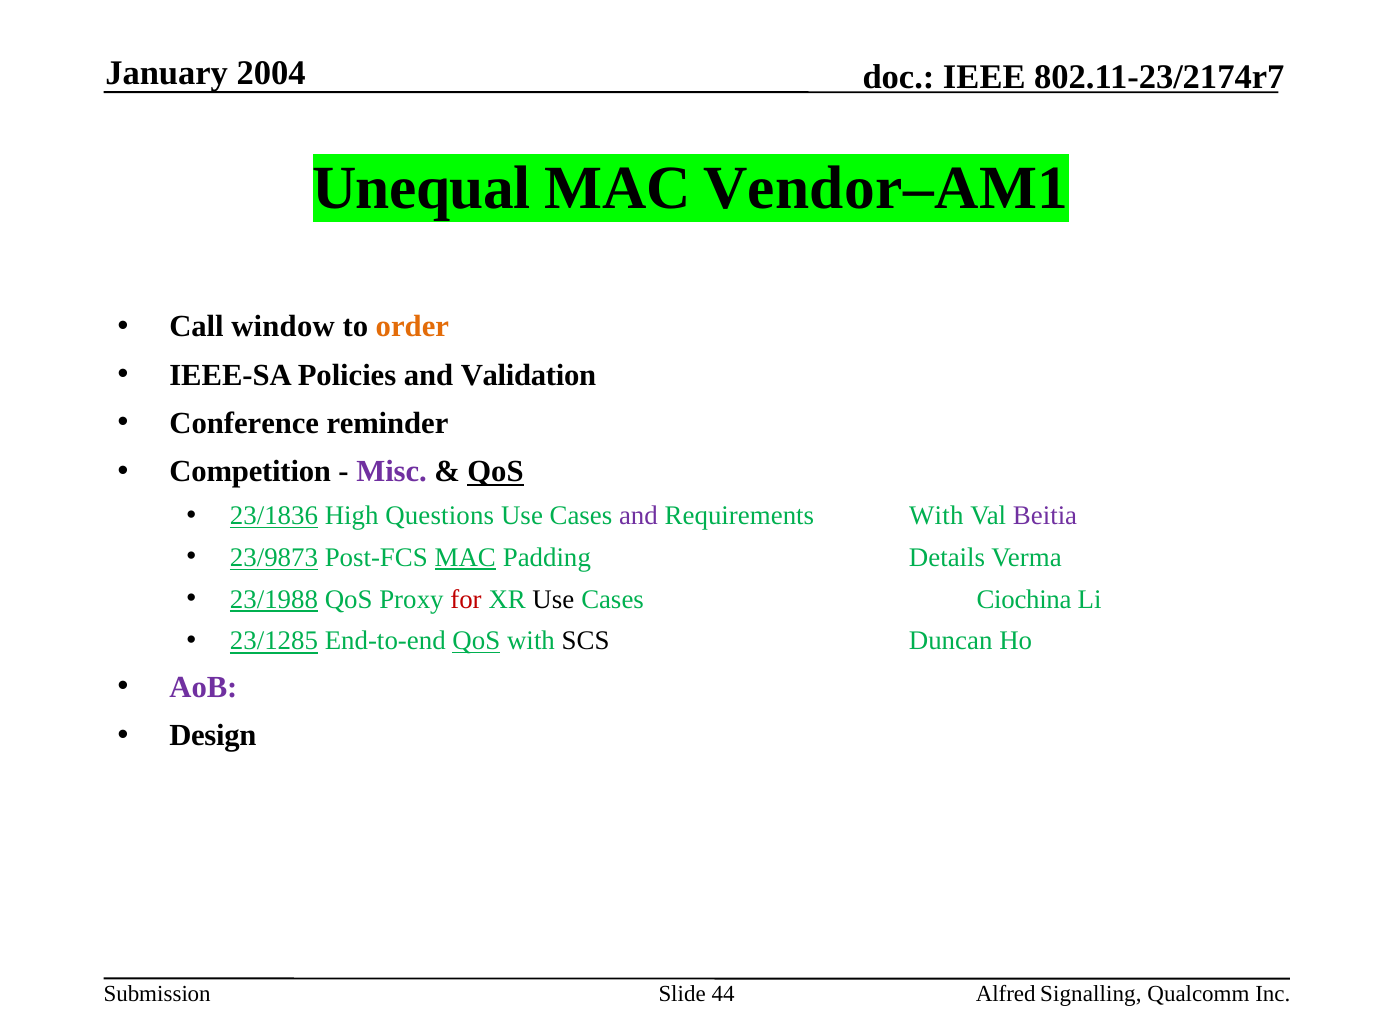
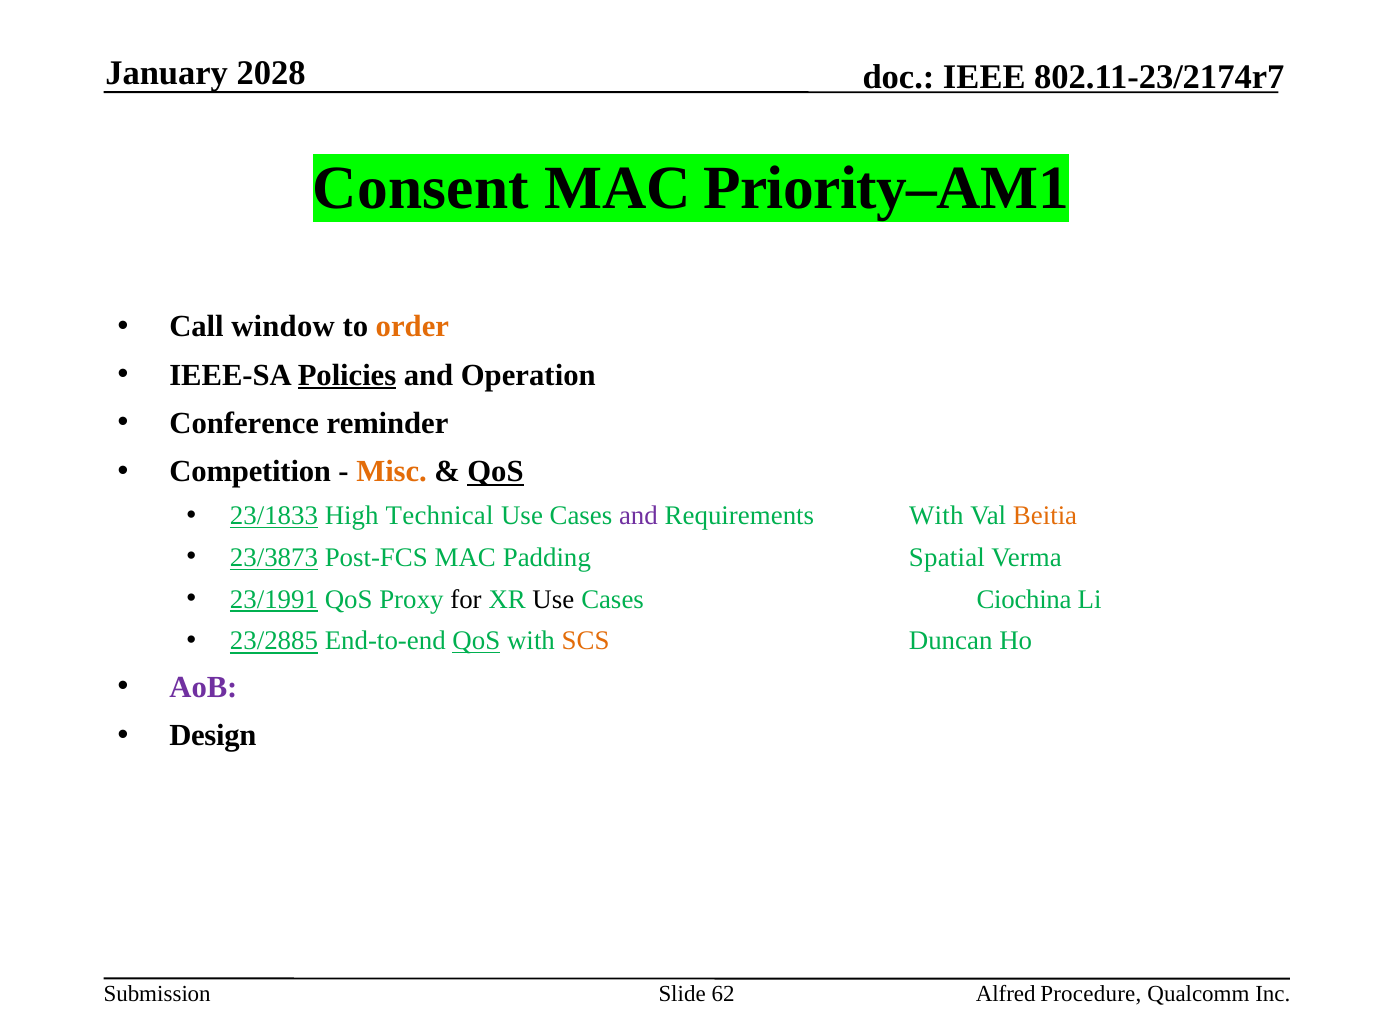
2004: 2004 -> 2028
Unequal: Unequal -> Consent
Vendor–AM1: Vendor–AM1 -> Priority–AM1
Policies underline: none -> present
Validation: Validation -> Operation
Misc colour: purple -> orange
23/1836: 23/1836 -> 23/1833
Questions: Questions -> Technical
Beitia colour: purple -> orange
23/9873: 23/9873 -> 23/3873
MAC at (465, 558) underline: present -> none
Details: Details -> Spatial
23/1988: 23/1988 -> 23/1991
for colour: red -> black
23/1285: 23/1285 -> 23/2885
SCS colour: black -> orange
44: 44 -> 62
Signalling: Signalling -> Procedure
